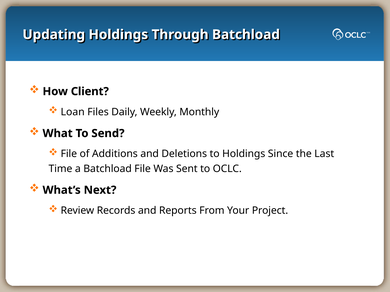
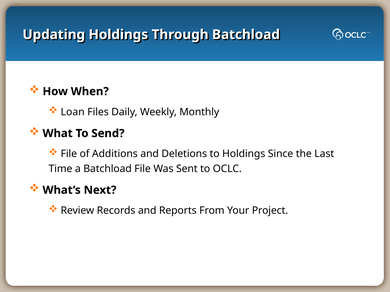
Client: Client -> When
